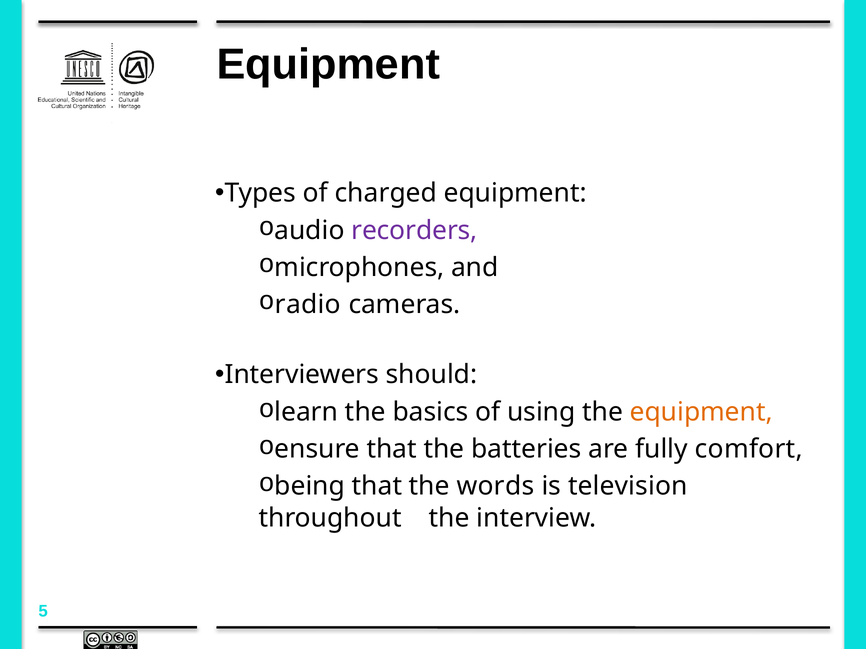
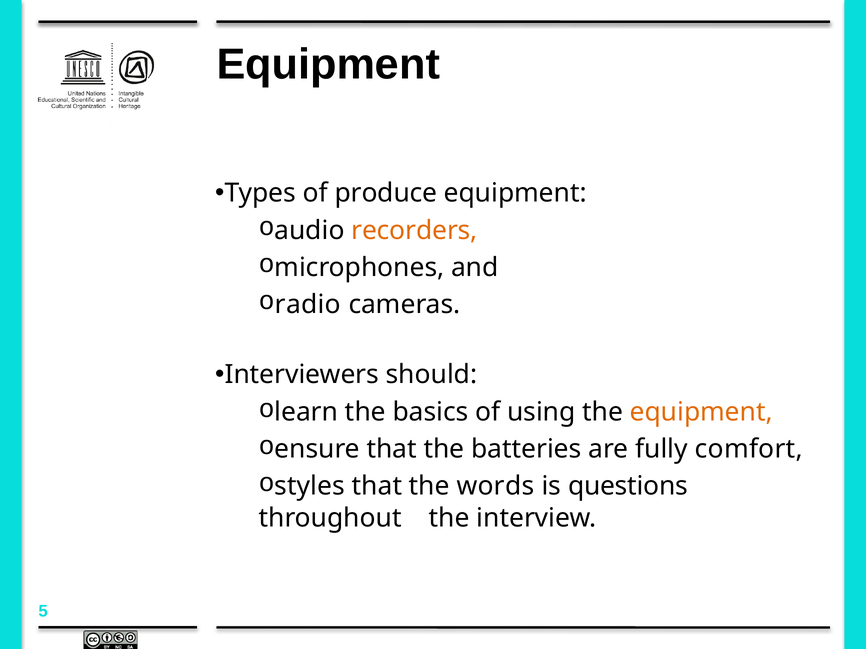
charged: charged -> produce
recorders colour: purple -> orange
being: being -> styles
television: television -> questions
